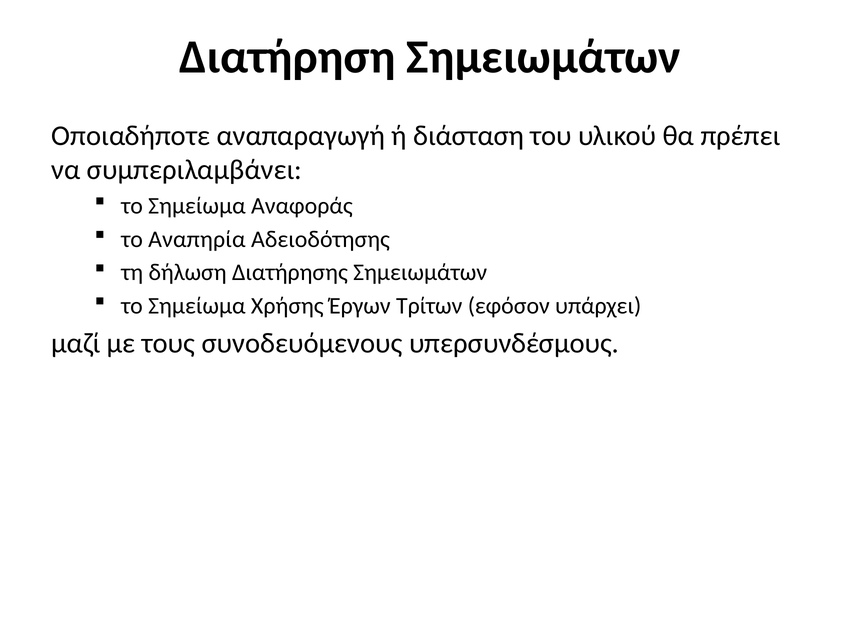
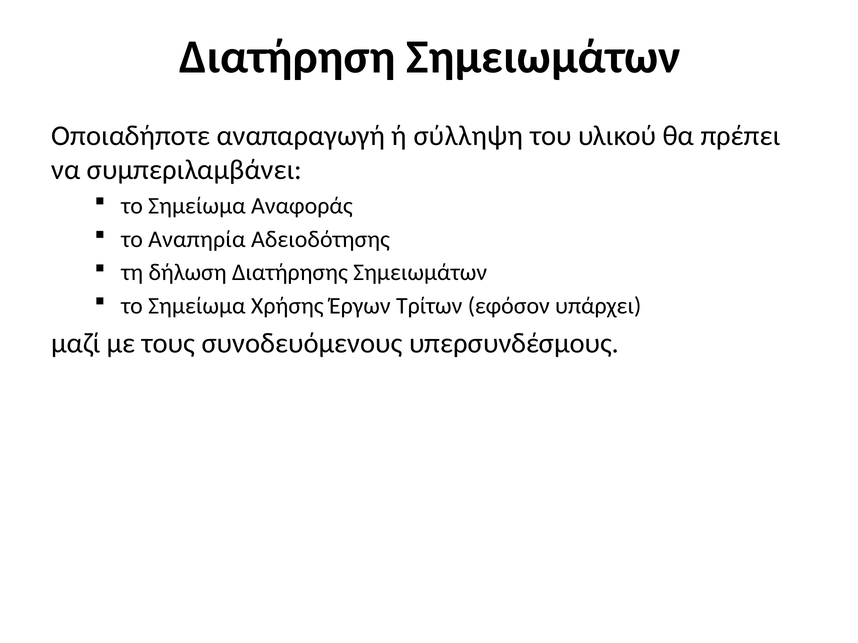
διάσταση: διάσταση -> σύλληψη
